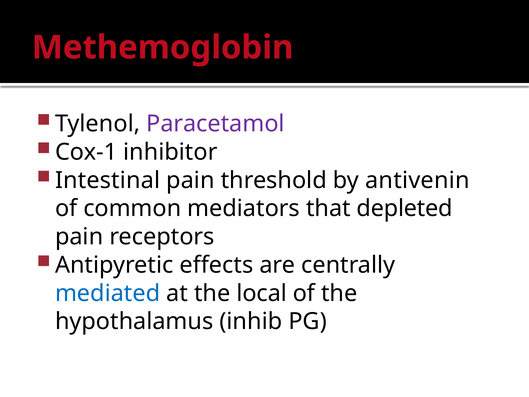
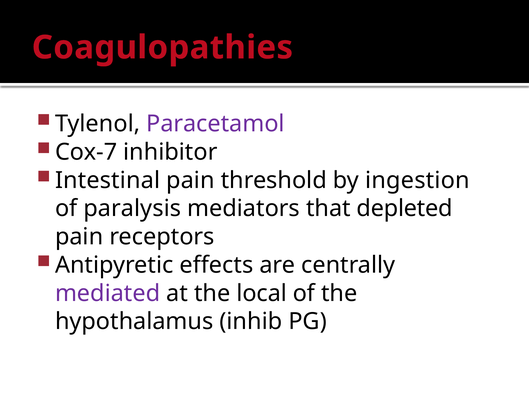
Methemoglobin: Methemoglobin -> Coagulopathies
Cox-1: Cox-1 -> Cox-7
antivenin: antivenin -> ingestion
common: common -> paralysis
mediated colour: blue -> purple
